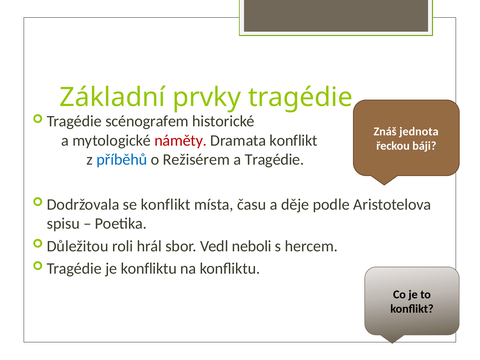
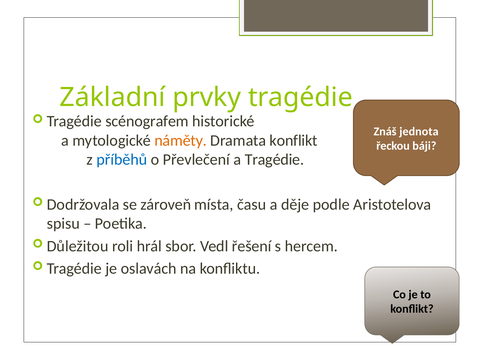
náměty colour: red -> orange
Režisérem: Režisérem -> Převlečení
se konflikt: konflikt -> zároveň
neboli: neboli -> řešení
je konfliktu: konfliktu -> oslavách
